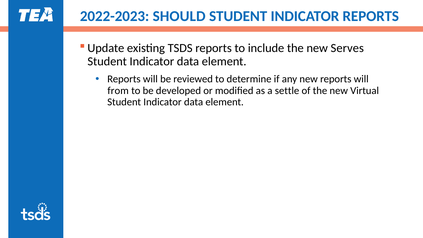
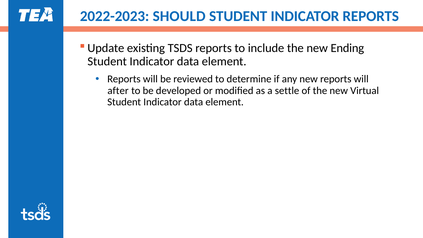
Serves: Serves -> Ending
from: from -> after
